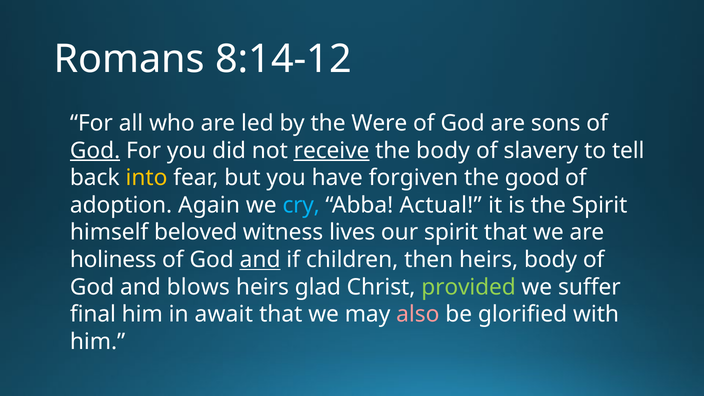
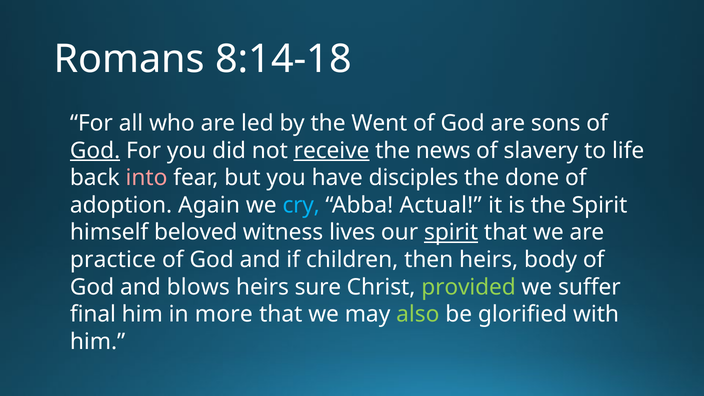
8:14-12: 8:14-12 -> 8:14-18
Were: Were -> Went
the body: body -> news
tell: tell -> life
into colour: yellow -> pink
forgiven: forgiven -> disciples
good: good -> done
spirit at (451, 232) underline: none -> present
holiness: holiness -> practice
and at (260, 260) underline: present -> none
glad: glad -> sure
await: await -> more
also colour: pink -> light green
